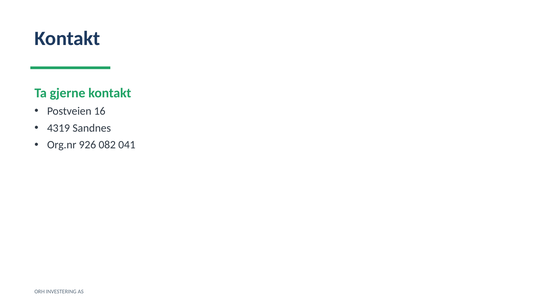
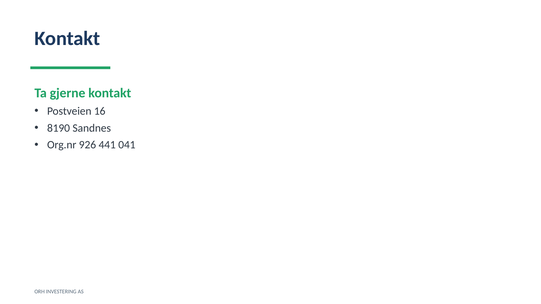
4319: 4319 -> 8190
082: 082 -> 441
